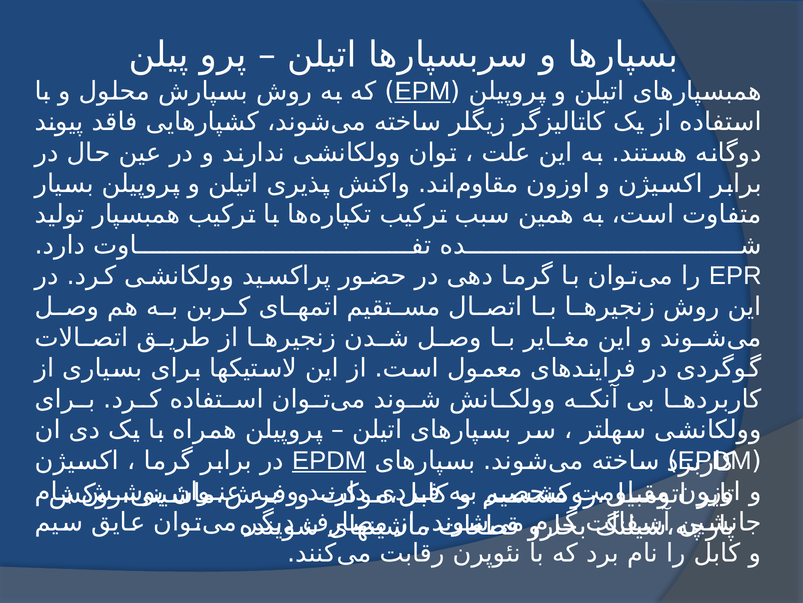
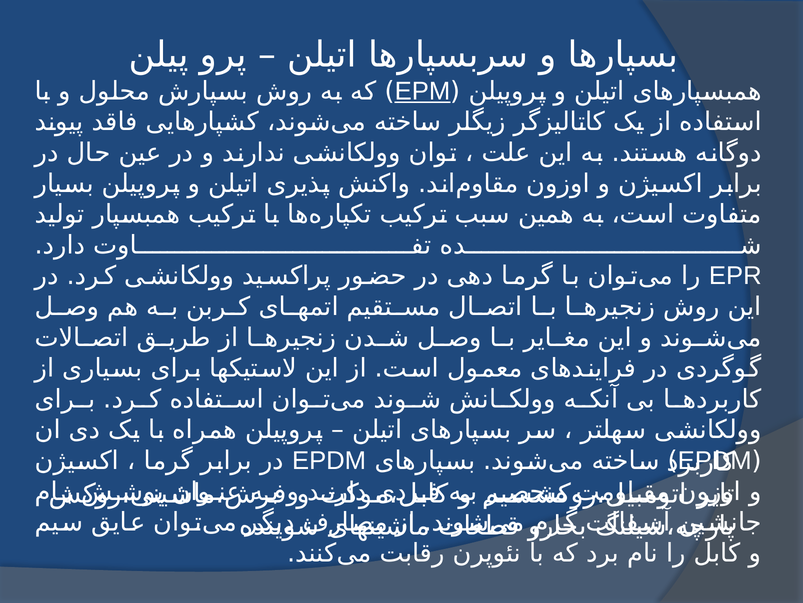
EPDM at (329, 460) underline: present -> none
